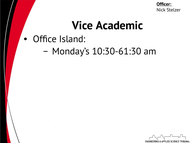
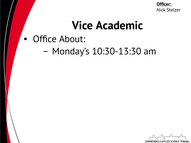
Island: Island -> About
10:30-61:30: 10:30-61:30 -> 10:30-13:30
